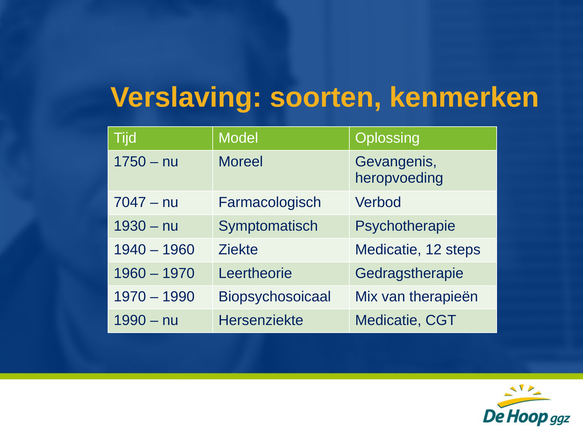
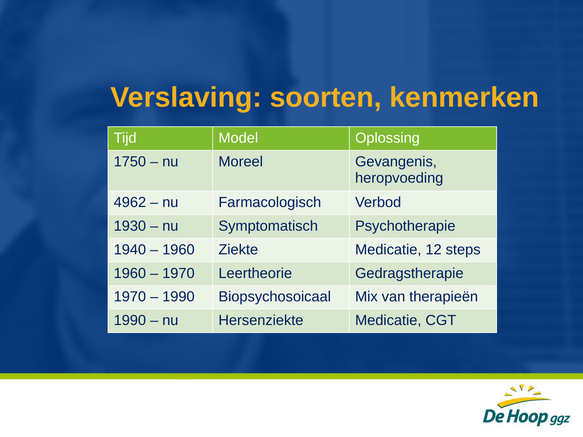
7047: 7047 -> 4962
